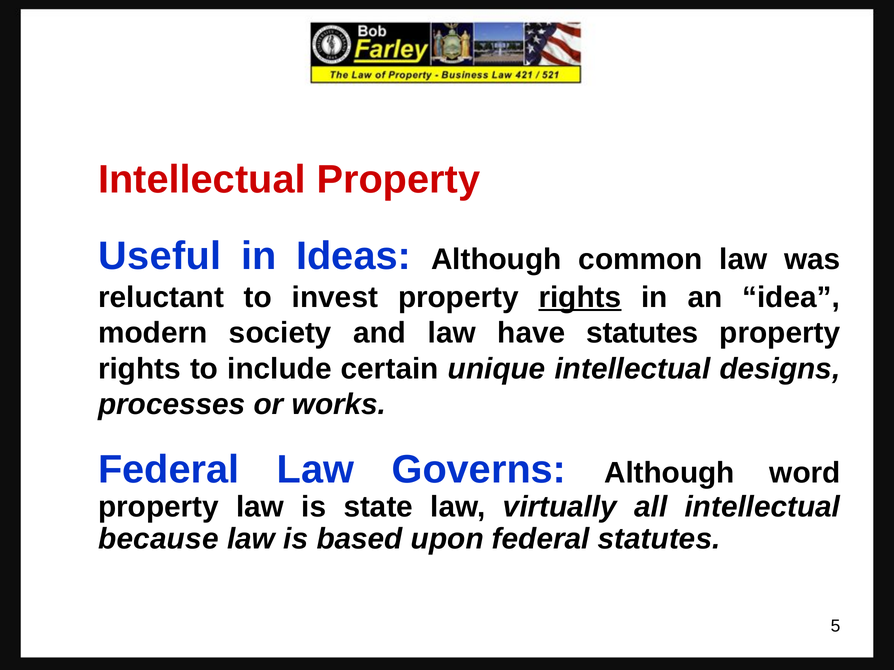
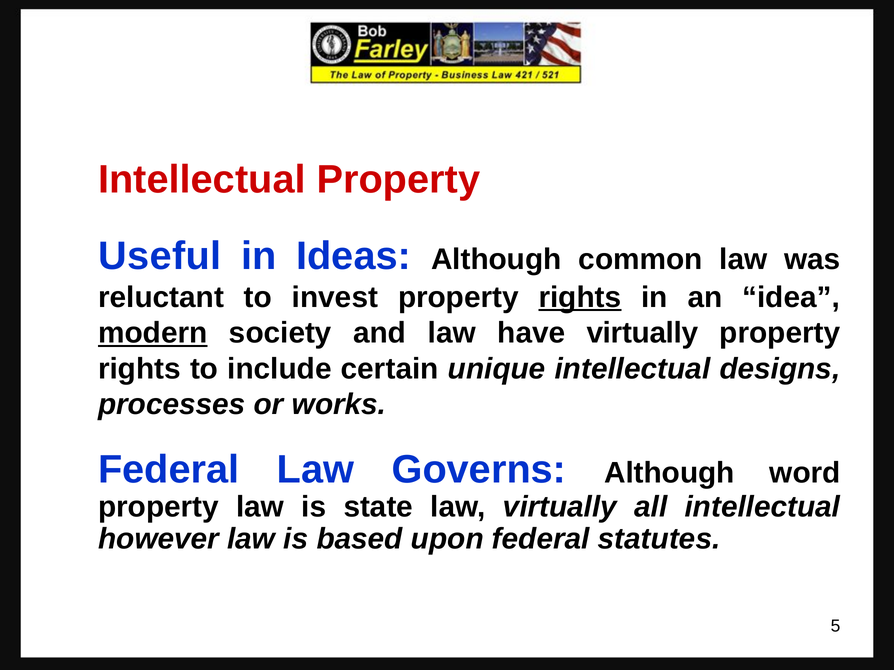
modern underline: none -> present
have statutes: statutes -> virtually
because: because -> however
